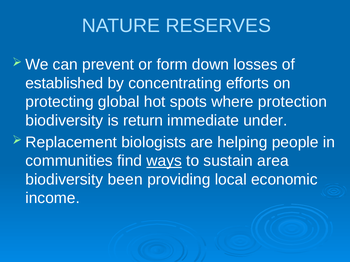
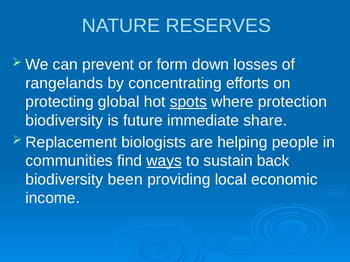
established: established -> rangelands
spots underline: none -> present
return: return -> future
under: under -> share
area: area -> back
